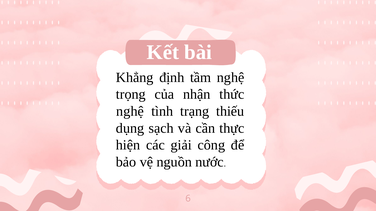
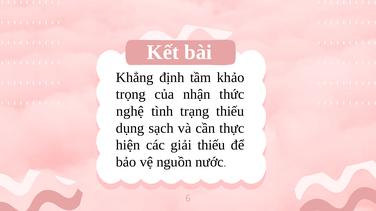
tầm nghệ: nghệ -> khảo
giải công: công -> thiếu
